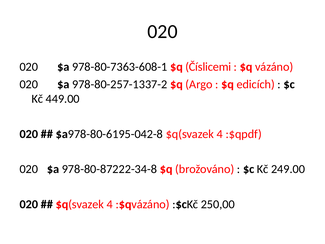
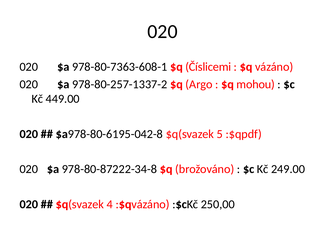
edicích: edicích -> mohou
$a978-80-6195-042-8 $q(svazek 4: 4 -> 5
